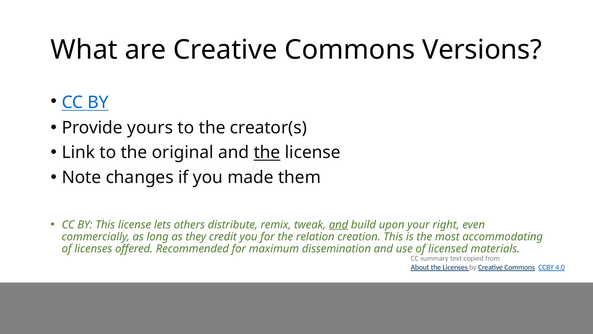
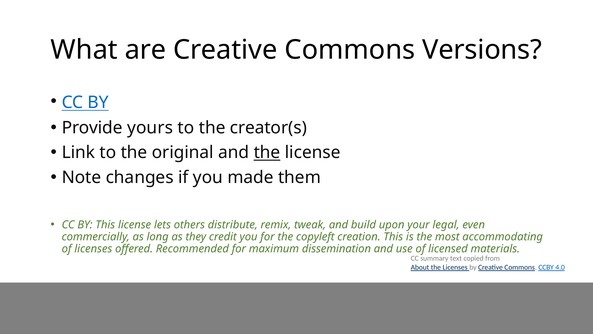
and at (339, 224) underline: present -> none
right: right -> legal
relation: relation -> copyleft
